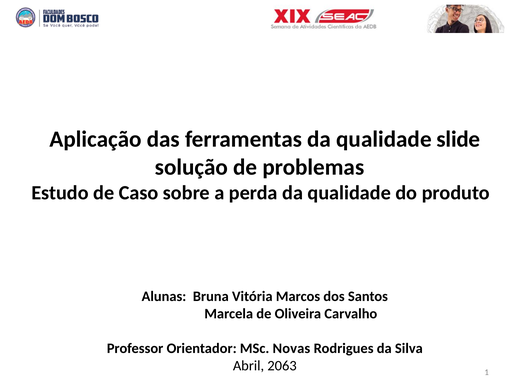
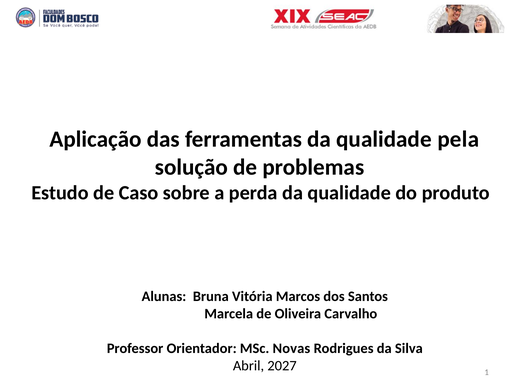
slide: slide -> pela
2063: 2063 -> 2027
